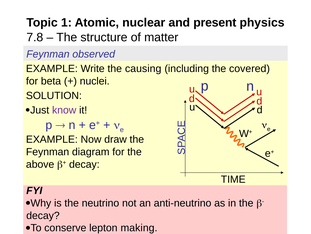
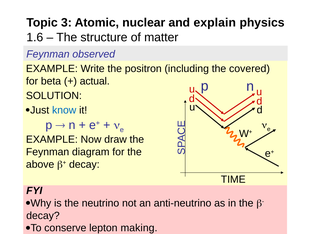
1: 1 -> 3
present: present -> explain
7.8: 7.8 -> 1.6
causing: causing -> positron
nuclei: nuclei -> actual
know colour: purple -> blue
